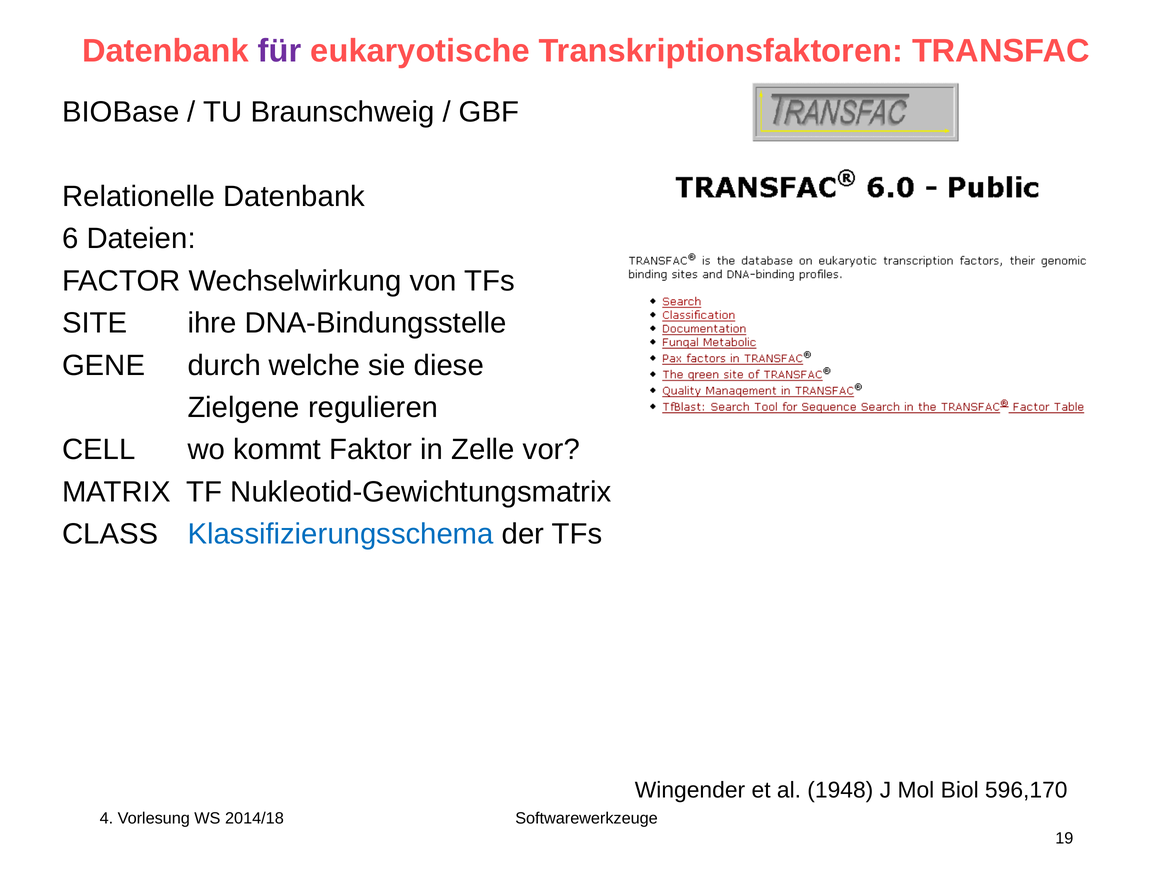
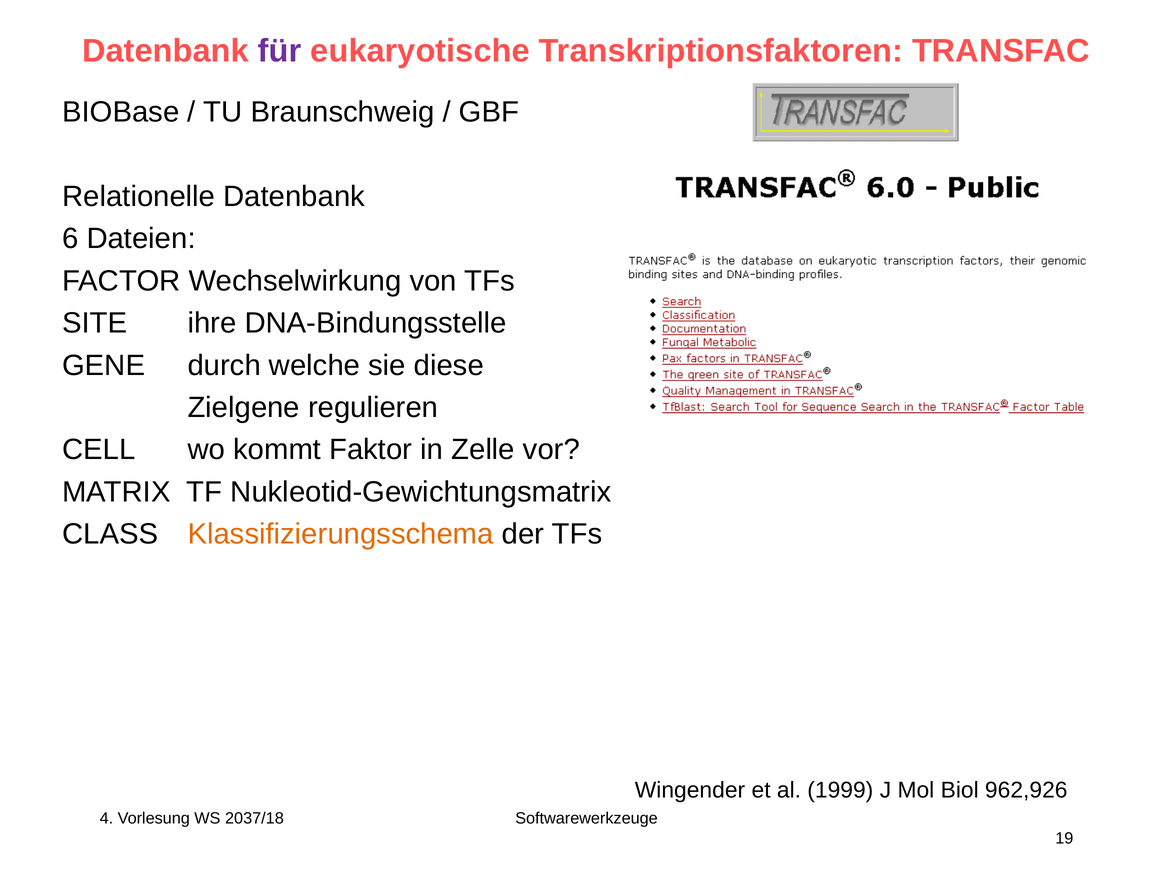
Klassifizierungsschema colour: blue -> orange
1948: 1948 -> 1999
596,170: 596,170 -> 962,926
2014/18: 2014/18 -> 2037/18
